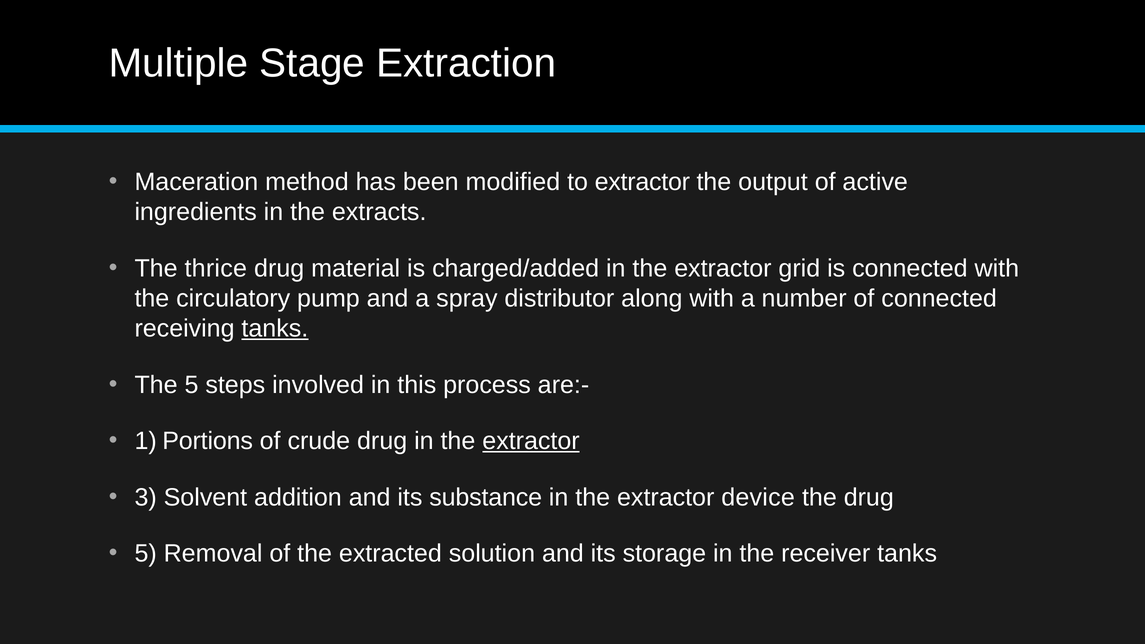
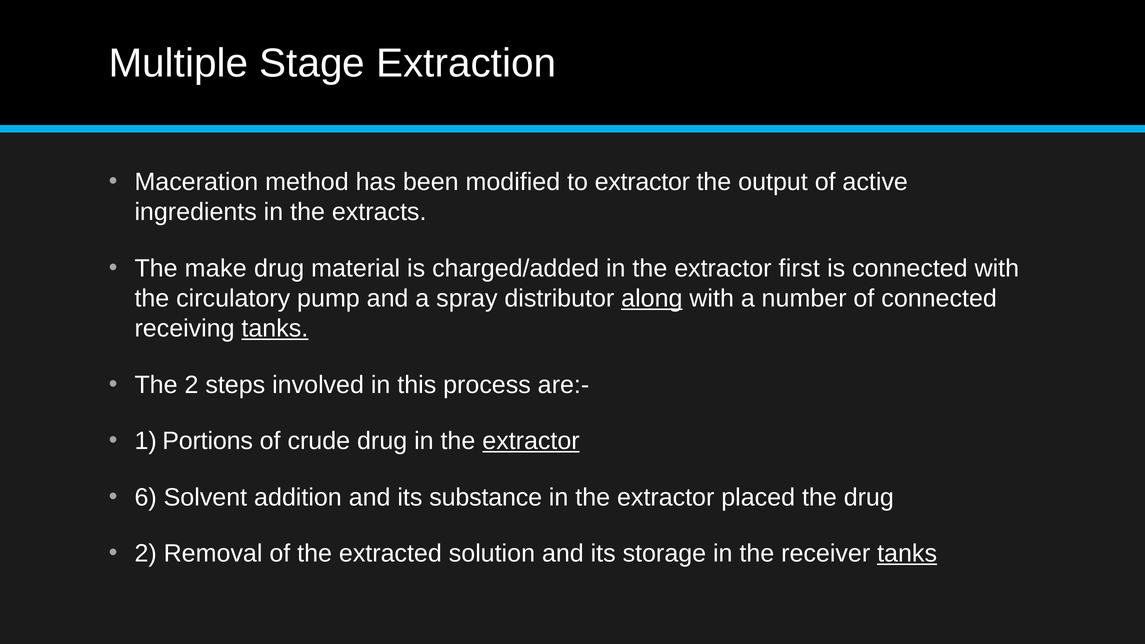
thrice: thrice -> make
grid: grid -> first
along underline: none -> present
The 5: 5 -> 2
3: 3 -> 6
device: device -> placed
5 at (146, 554): 5 -> 2
tanks at (907, 554) underline: none -> present
